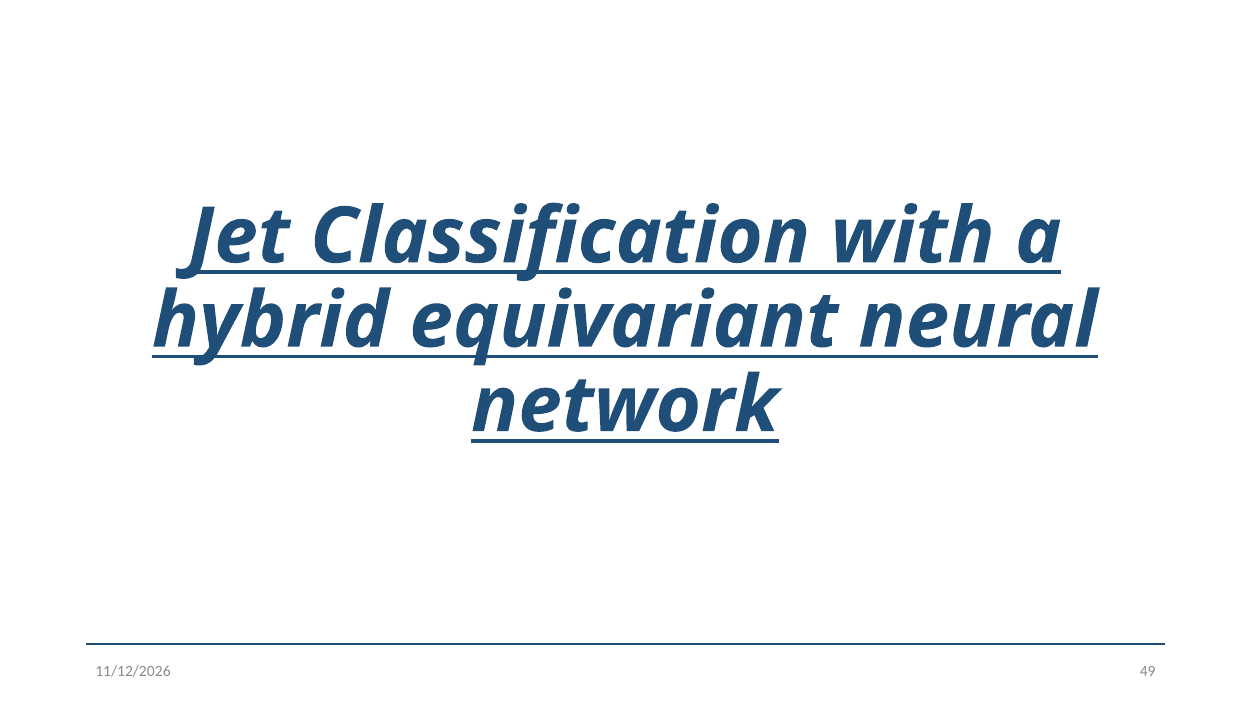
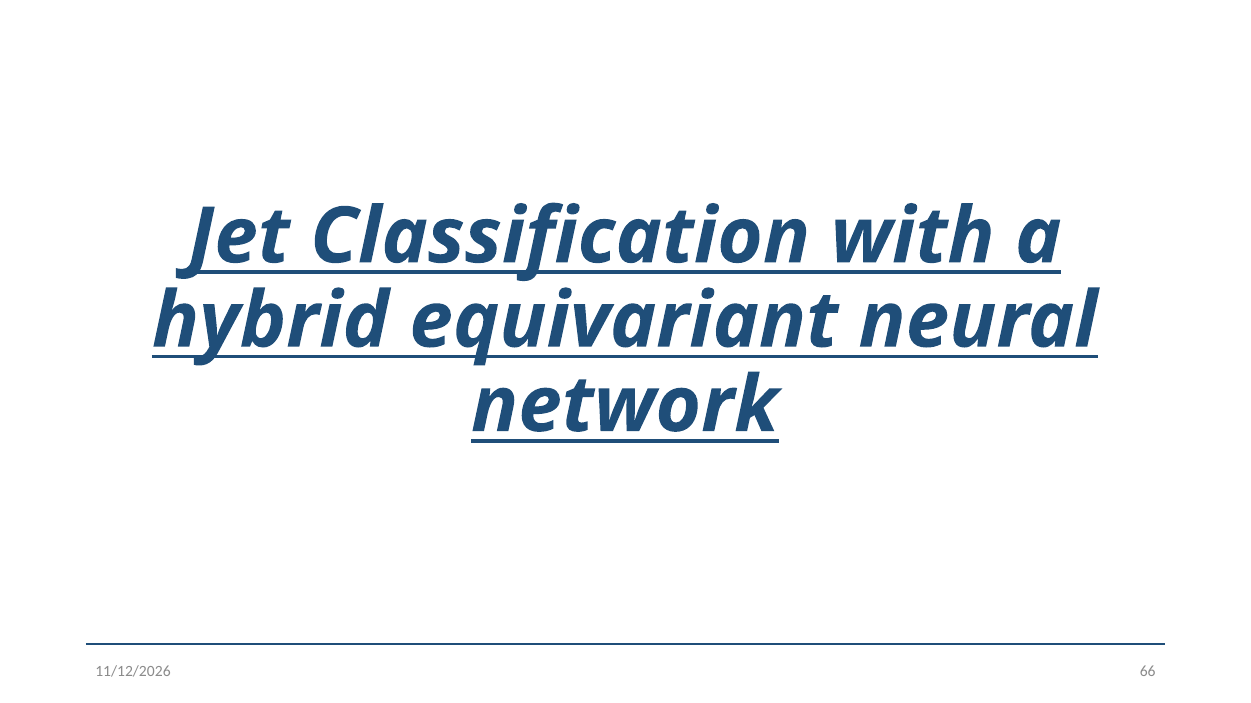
49: 49 -> 66
